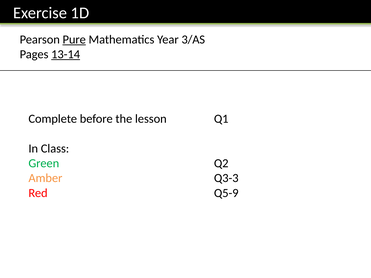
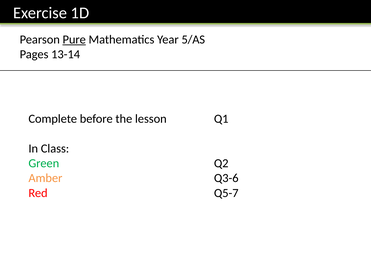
3/AS: 3/AS -> 5/AS
13-14 underline: present -> none
Q3-3: Q3-3 -> Q3-6
Q5-9: Q5-9 -> Q5-7
